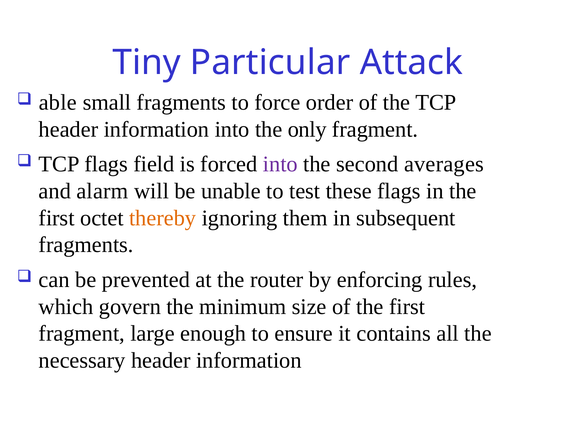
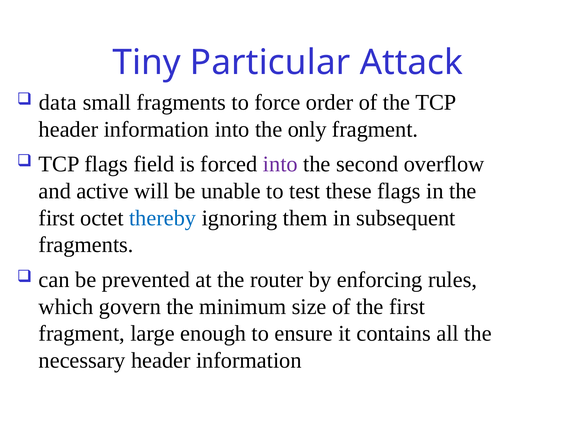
able: able -> data
averages: averages -> overflow
alarm: alarm -> active
thereby colour: orange -> blue
